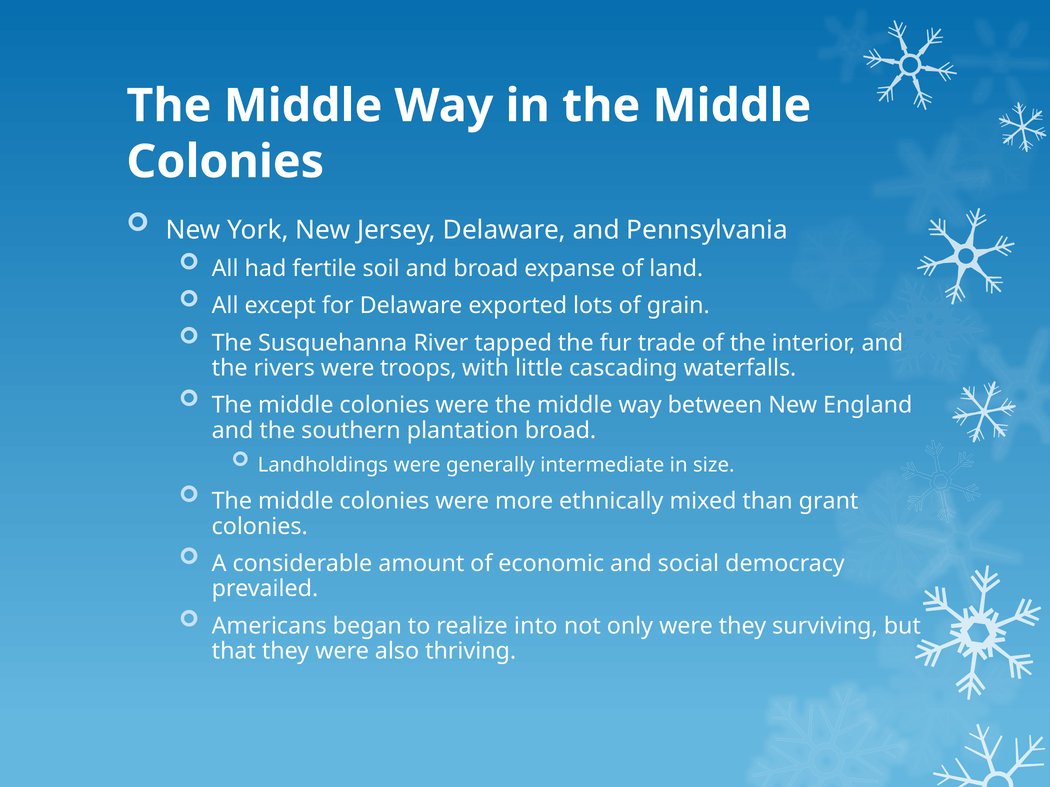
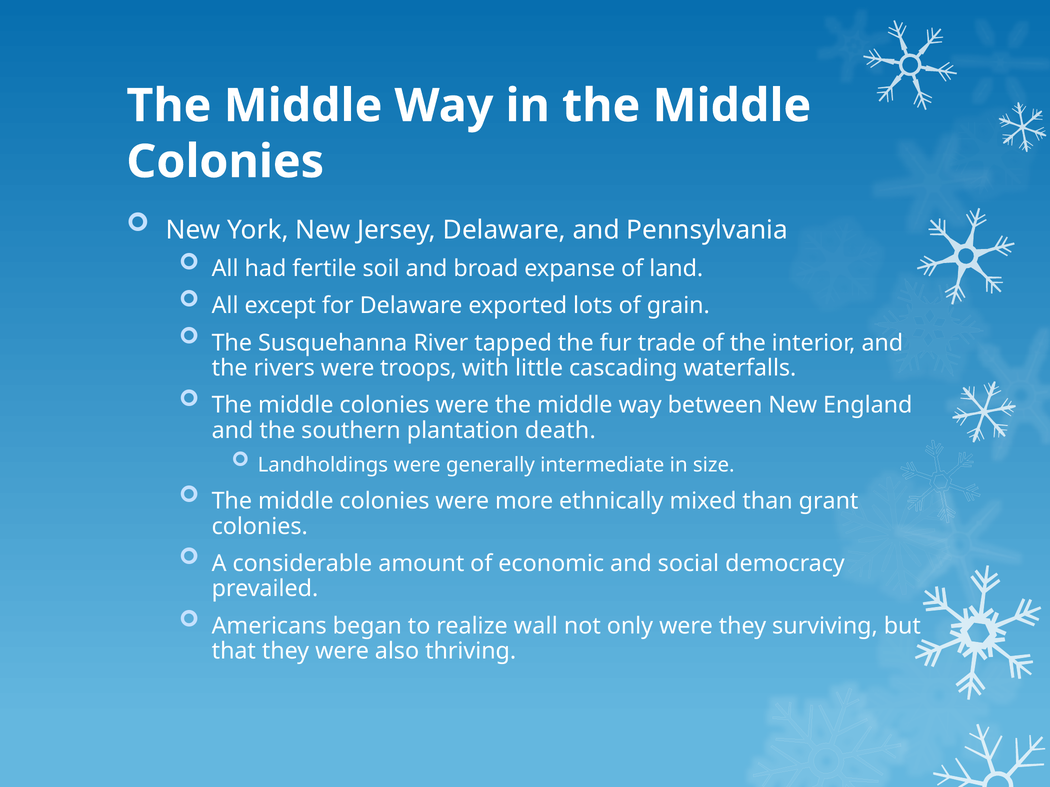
plantation broad: broad -> death
into: into -> wall
